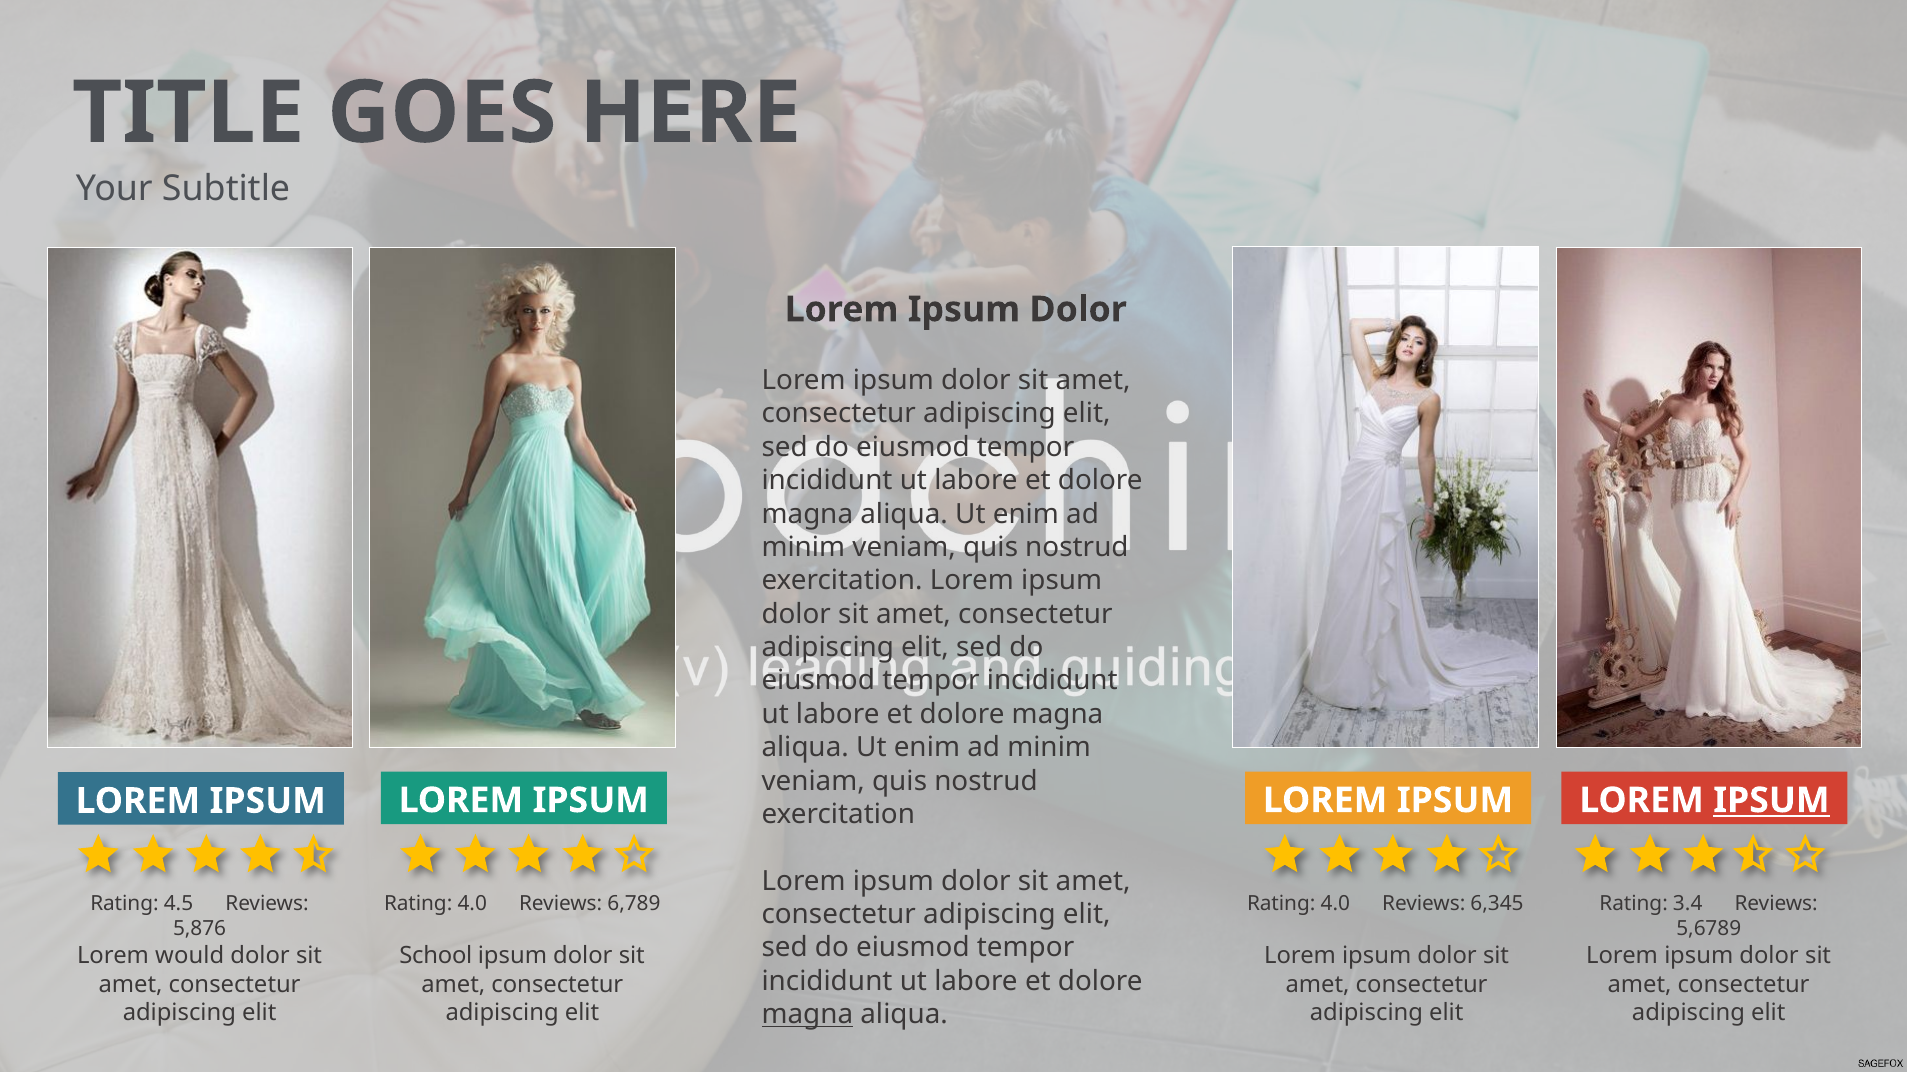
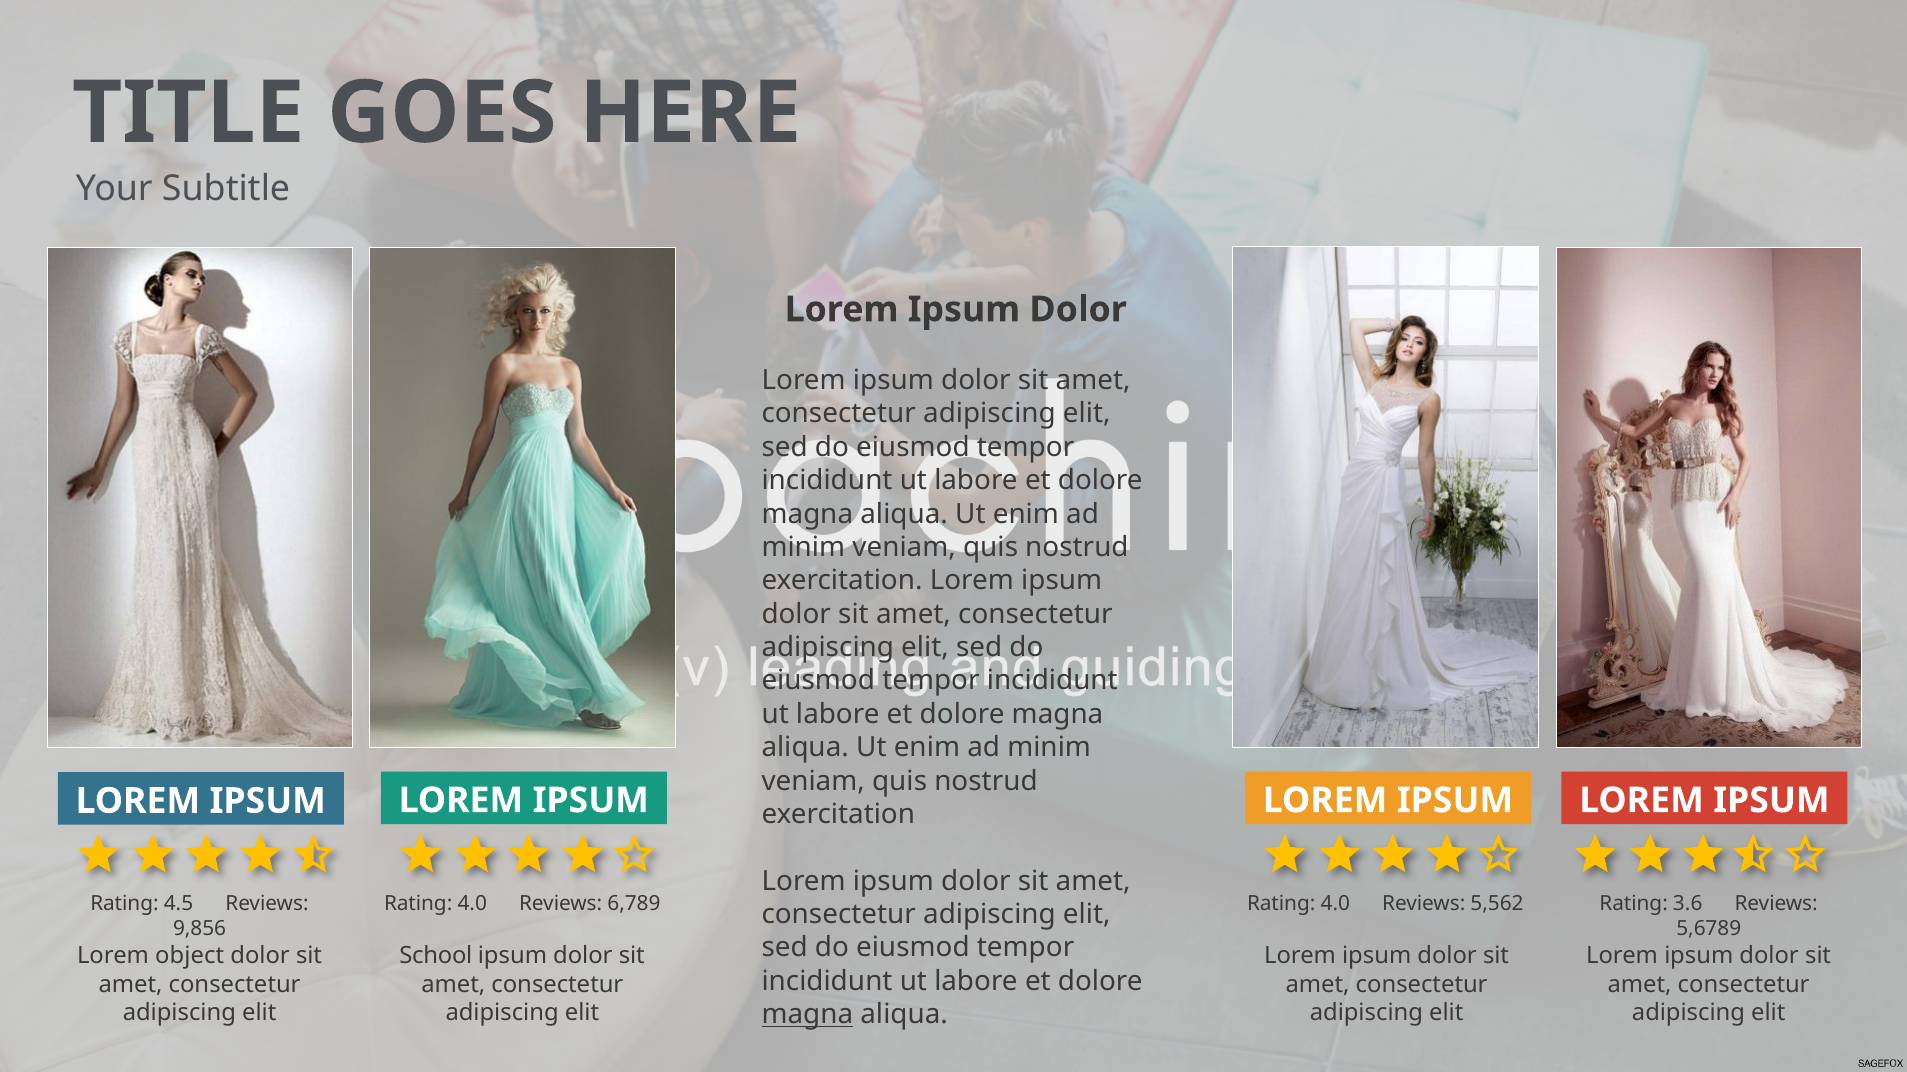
IPSUM at (1771, 801) underline: present -> none
6,345: 6,345 -> 5,562
3.4: 3.4 -> 3.6
5,876: 5,876 -> 9,856
would: would -> object
